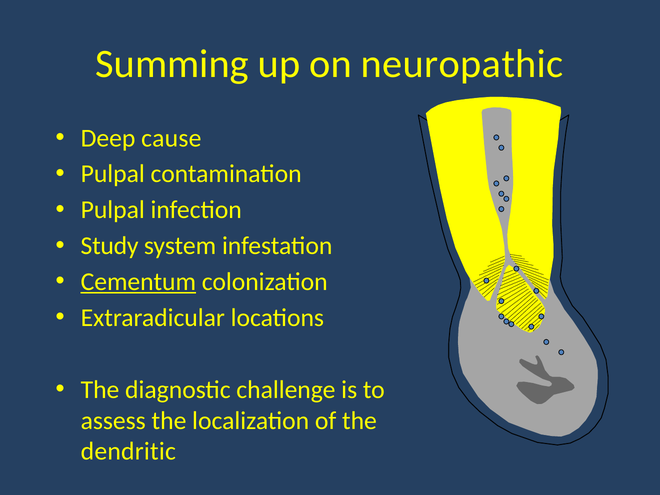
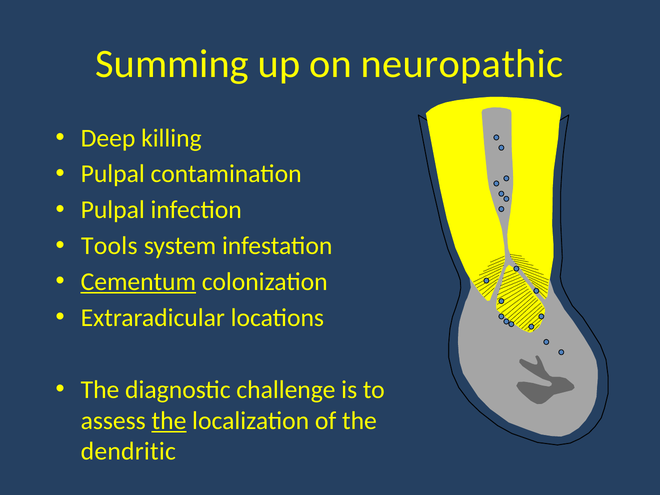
cause: cause -> killing
Study: Study -> Tools
the at (169, 421) underline: none -> present
